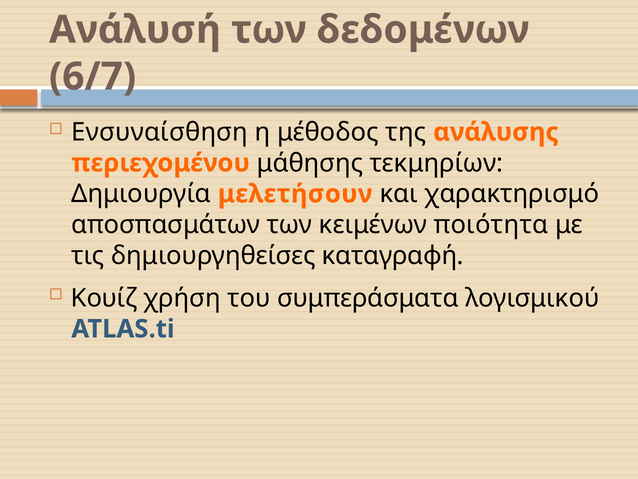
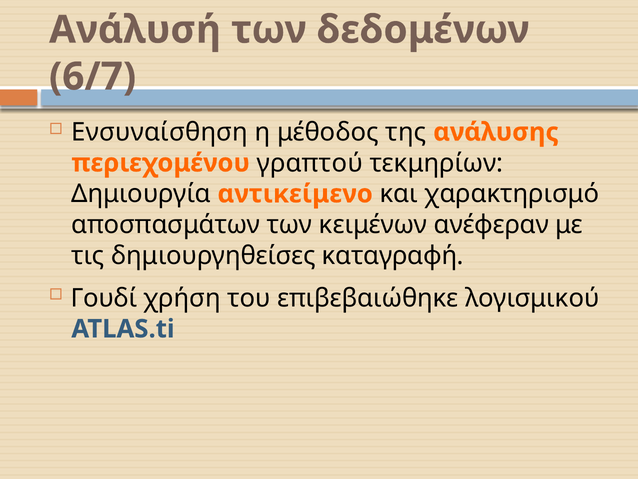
μάθησης: μάθησης -> γραπτού
μελετήσουν: μελετήσουν -> αντικείμενο
ποιότητα: ποιότητα -> ανέφεραν
Κουίζ: Κουίζ -> Γουδί
συμπεράσματα: συμπεράσματα -> επιβεβαιώθηκε
